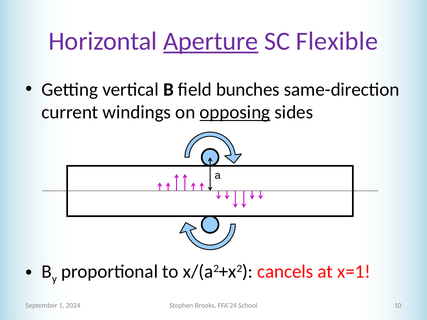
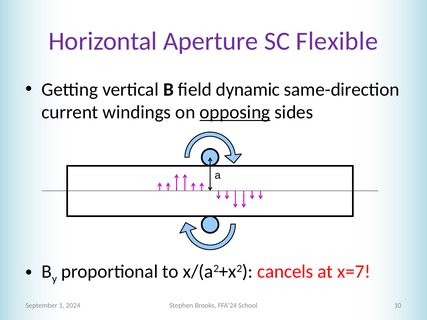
Aperture underline: present -> none
bunches: bunches -> dynamic
x=1: x=1 -> x=7
